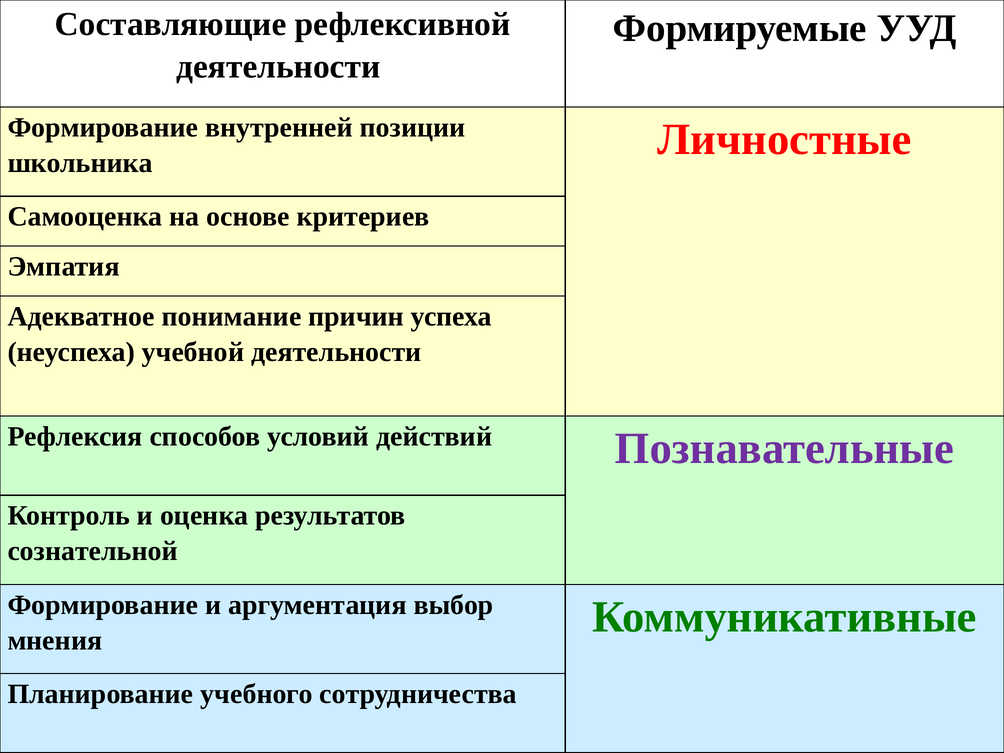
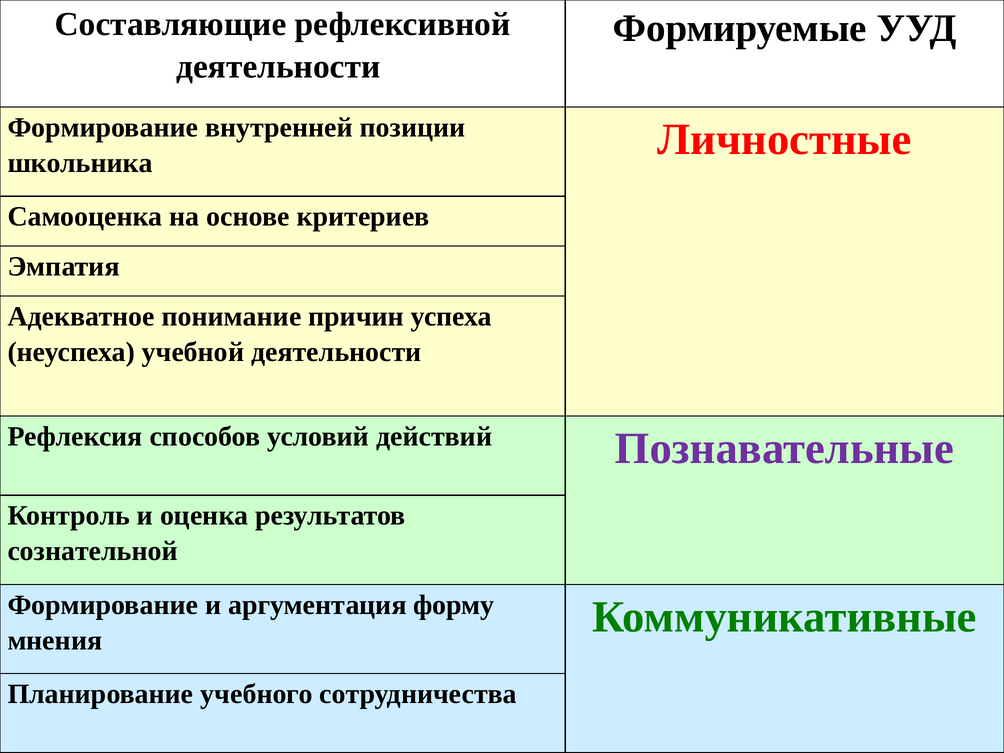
выбор: выбор -> форму
